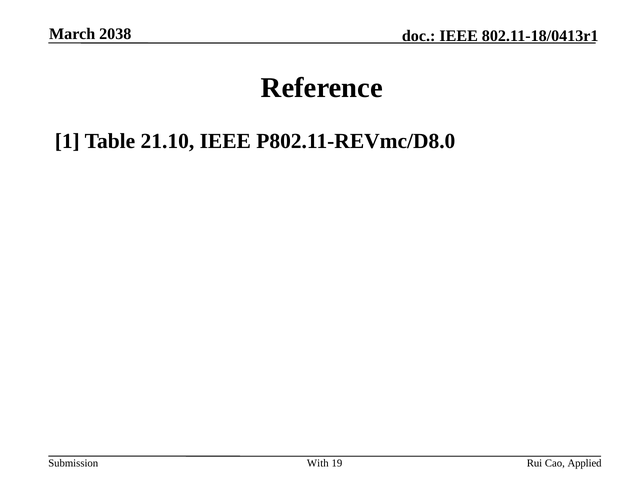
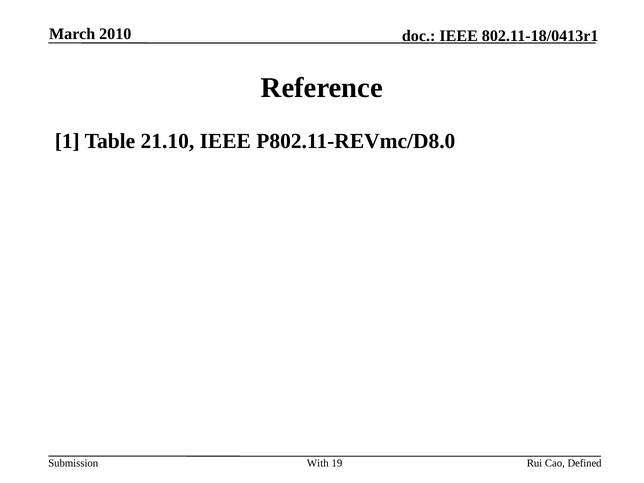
2038: 2038 -> 2010
Applied: Applied -> Defined
